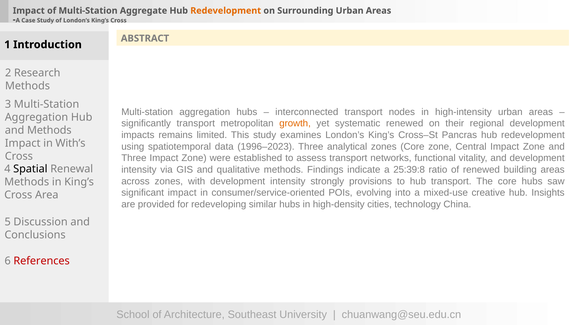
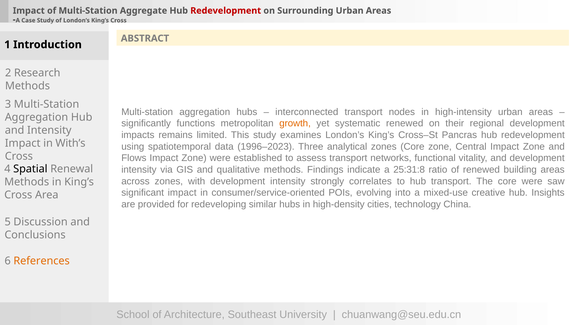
Redevelopment at (226, 11) colour: orange -> red
significantly transport: transport -> functions
and Methods: Methods -> Intensity
Three at (134, 158): Three -> Flows
25:39:8: 25:39:8 -> 25:31:8
provisions: provisions -> correlates
core hubs: hubs -> were
References colour: red -> orange
